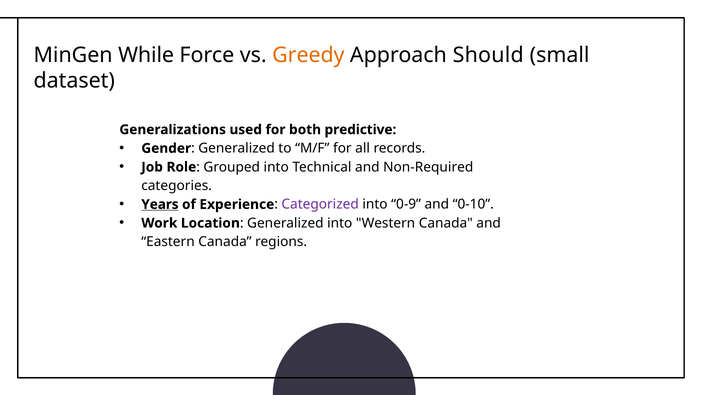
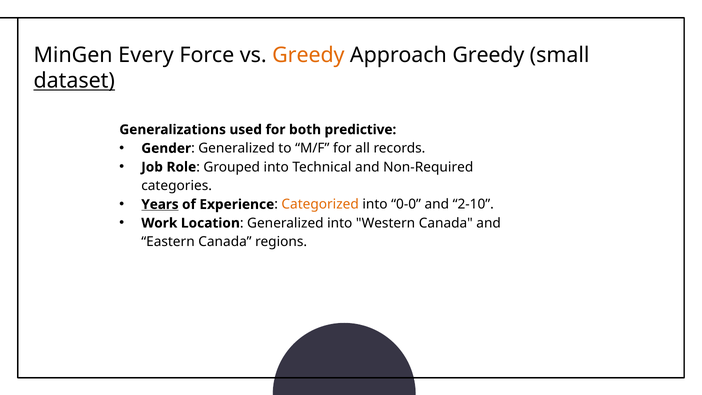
While: While -> Every
Approach Should: Should -> Greedy
dataset underline: none -> present
Categorized colour: purple -> orange
0-9: 0-9 -> 0-0
0-10: 0-10 -> 2-10
